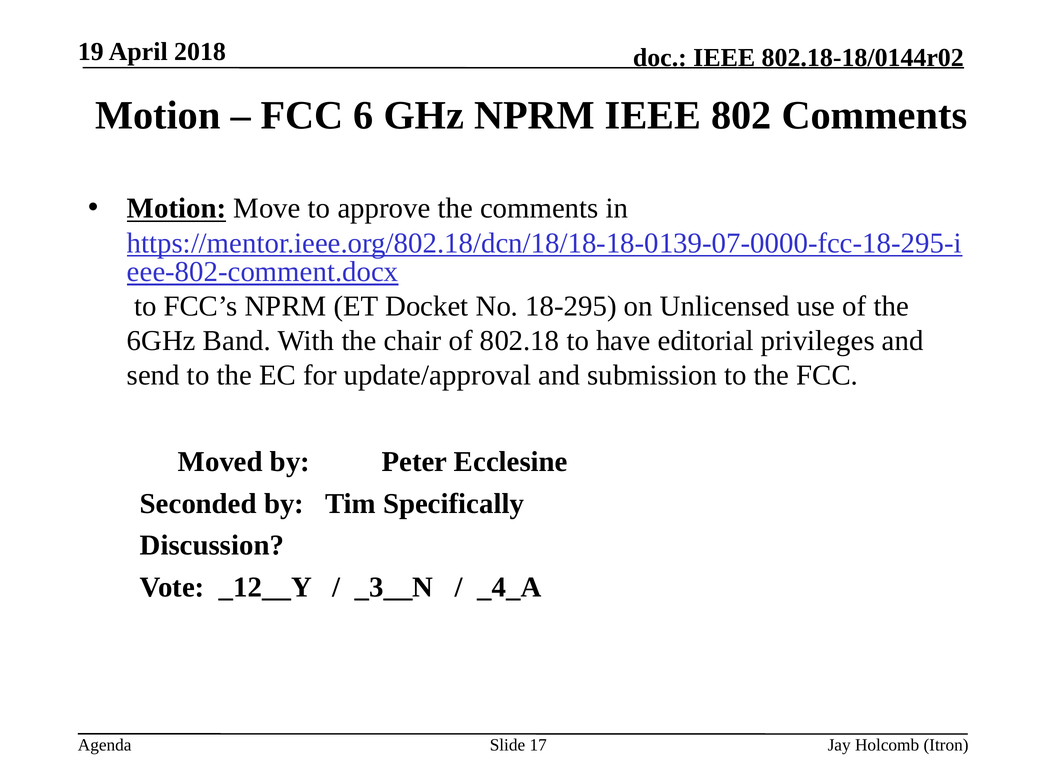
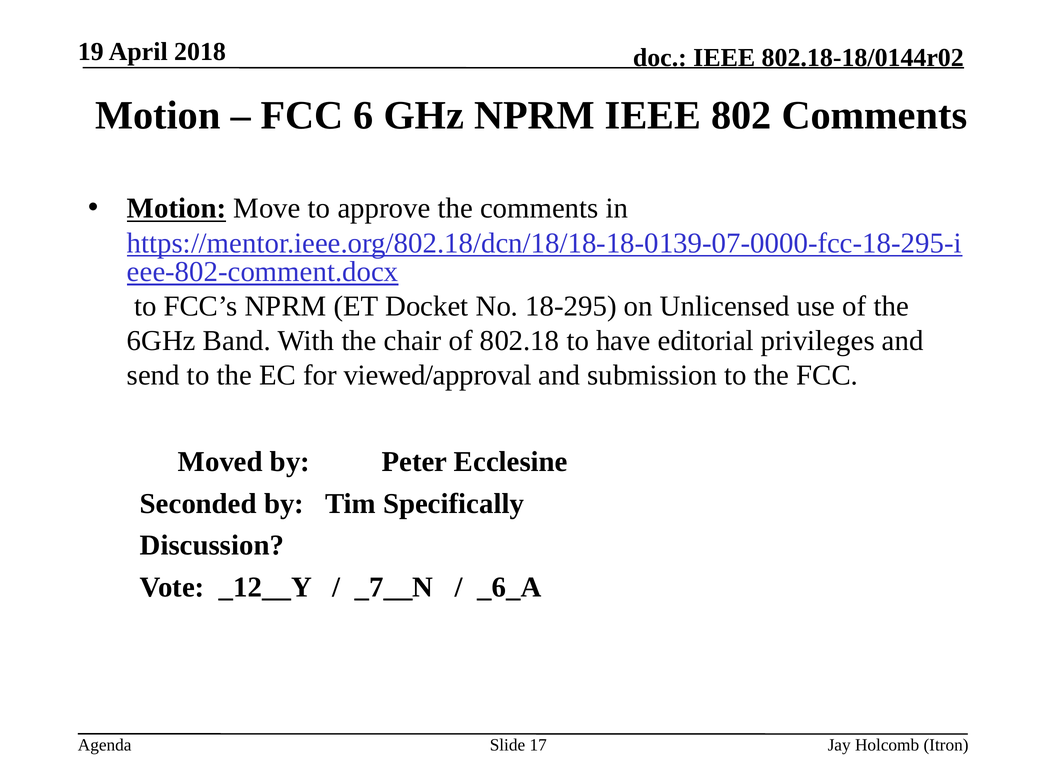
update/approval: update/approval -> viewed/approval
_3__N: _3__N -> _7__N
_4_A: _4_A -> _6_A
